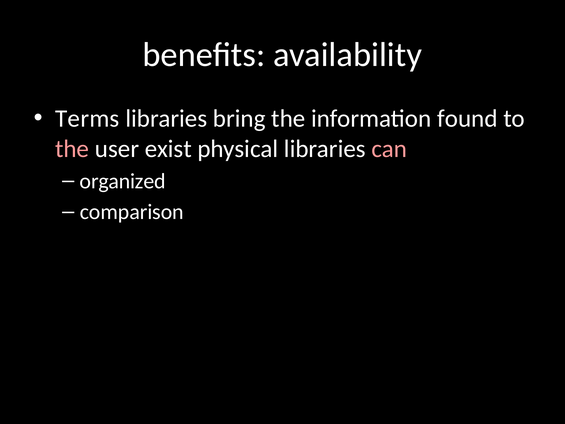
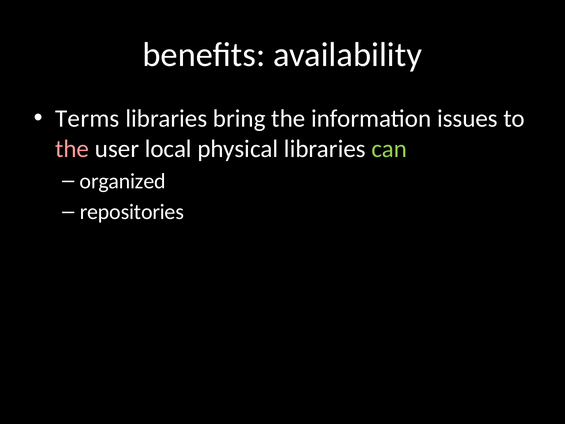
found: found -> issues
exist: exist -> local
can colour: pink -> light green
comparison: comparison -> repositories
